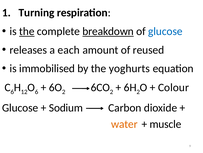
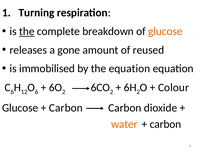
breakdown underline: present -> none
glucose at (165, 31) colour: blue -> orange
each: each -> gone
the yoghurts: yoghurts -> equation
Sodium at (66, 107): Sodium -> Carbon
muscle at (165, 124): muscle -> carbon
